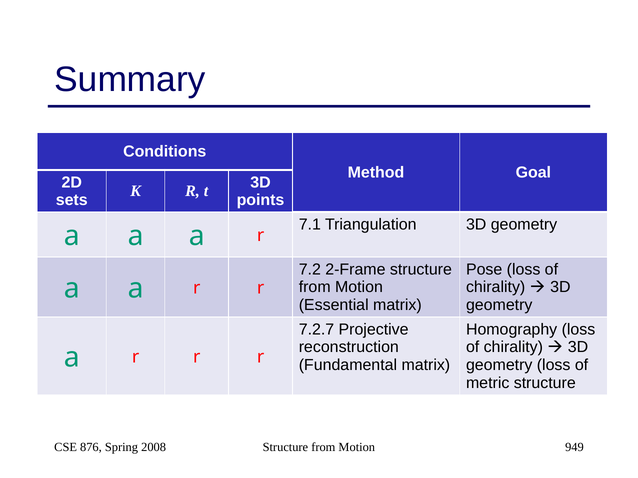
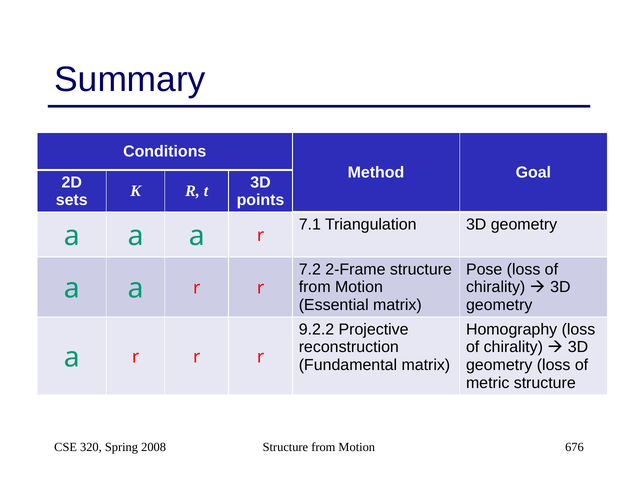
7.2.7: 7.2.7 -> 9.2.2
876: 876 -> 320
949: 949 -> 676
